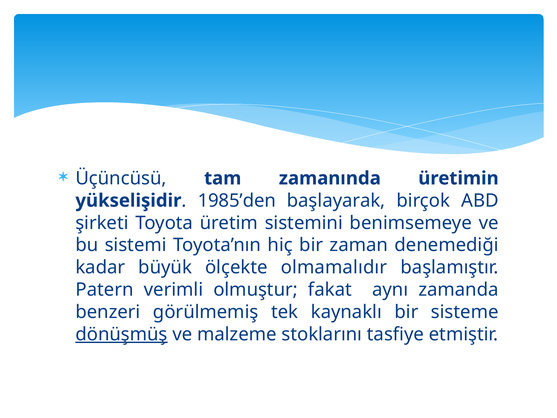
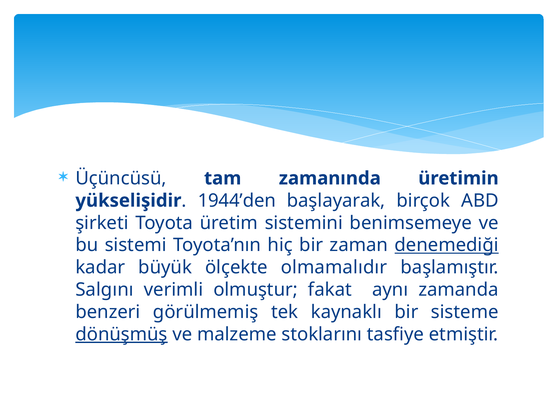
1985’den: 1985’den -> 1944’den
denemediği underline: none -> present
Patern: Patern -> Salgını
